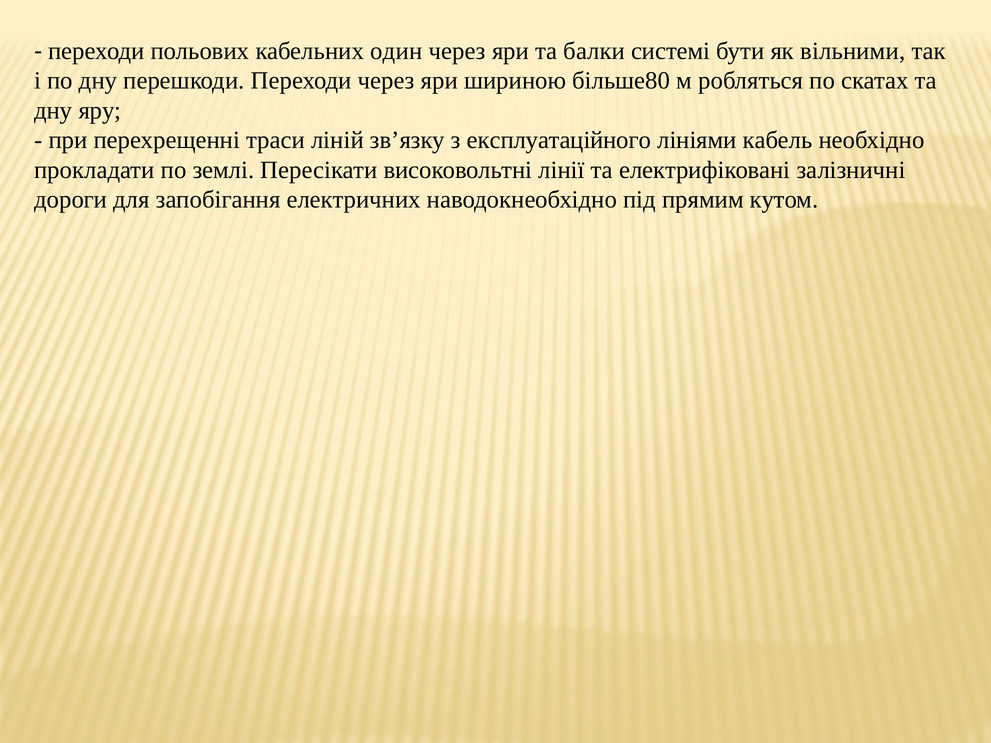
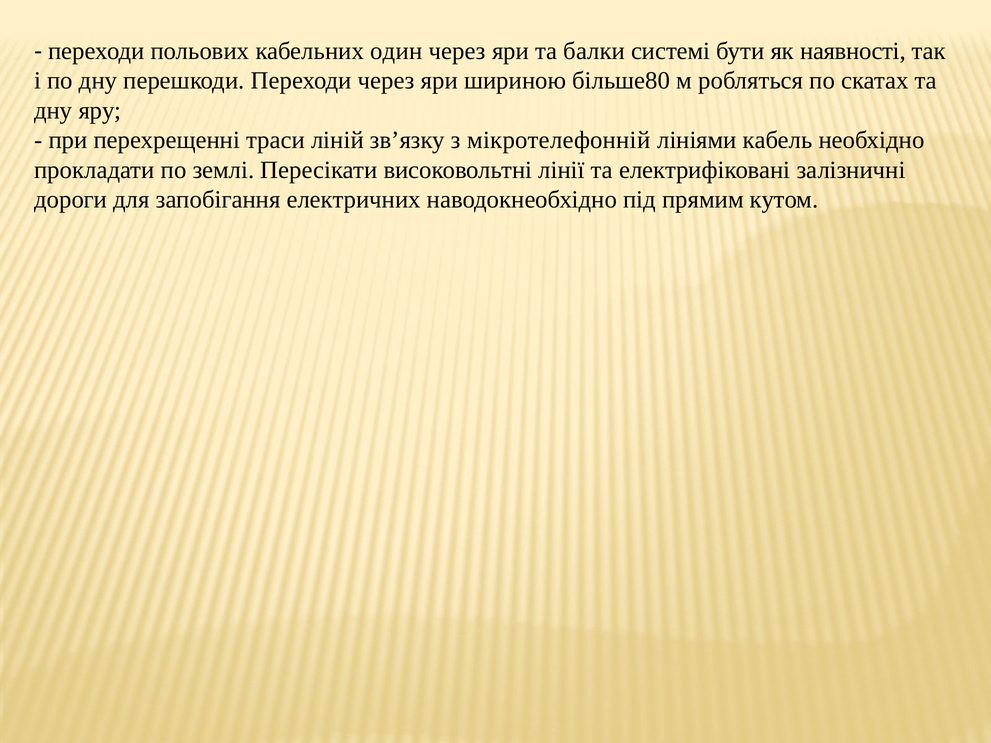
вільними: вільними -> наявності
експлуатаційного: експлуатаційного -> мікротелефонній
